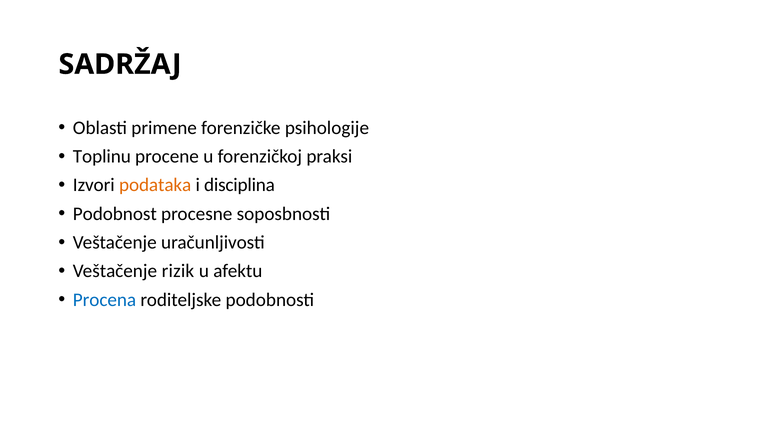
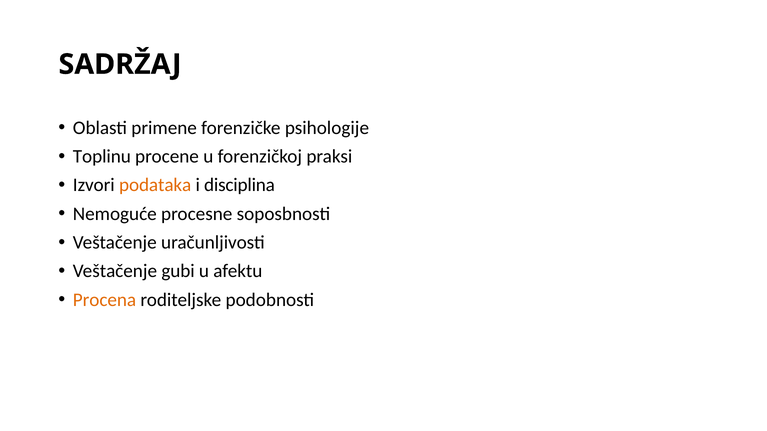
Podobnost: Podobnost -> Nemoguće
rizik: rizik -> gubi
Procena colour: blue -> orange
